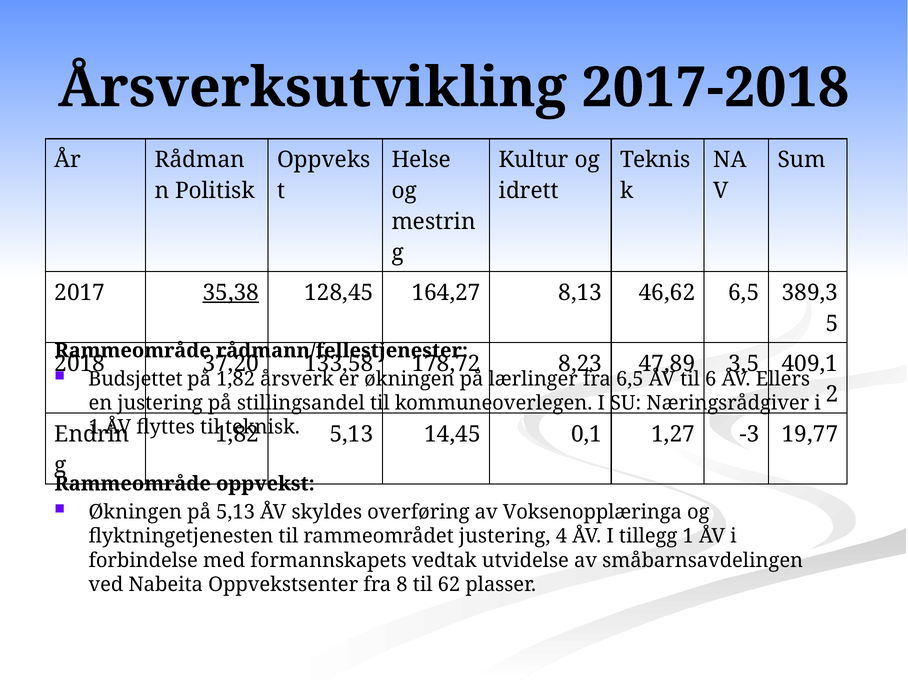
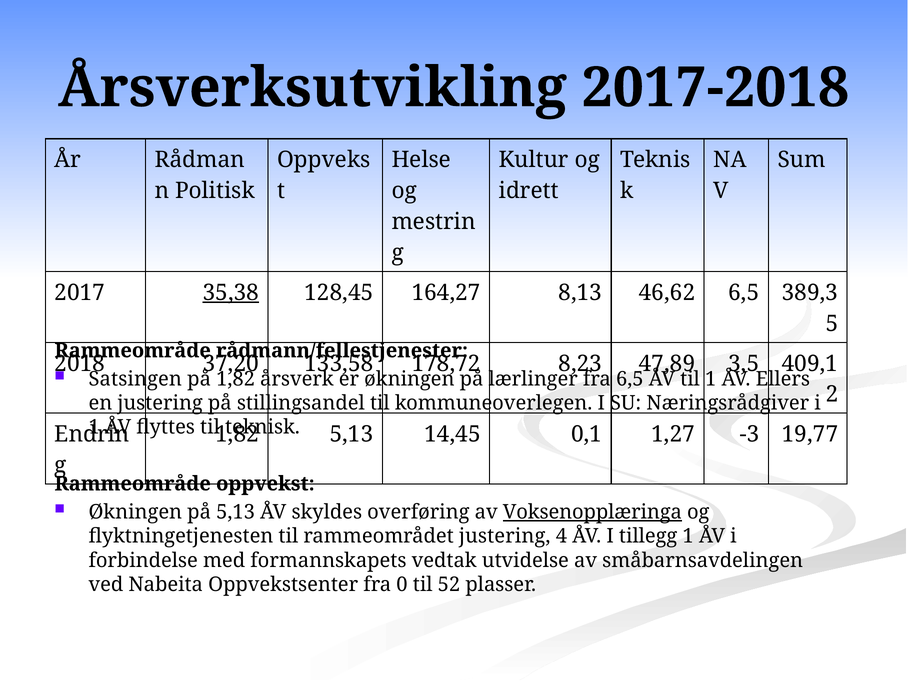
Budsjettet: Budsjettet -> Satsingen
til 6: 6 -> 1
Voksenopplæringa underline: none -> present
8: 8 -> 0
62: 62 -> 52
